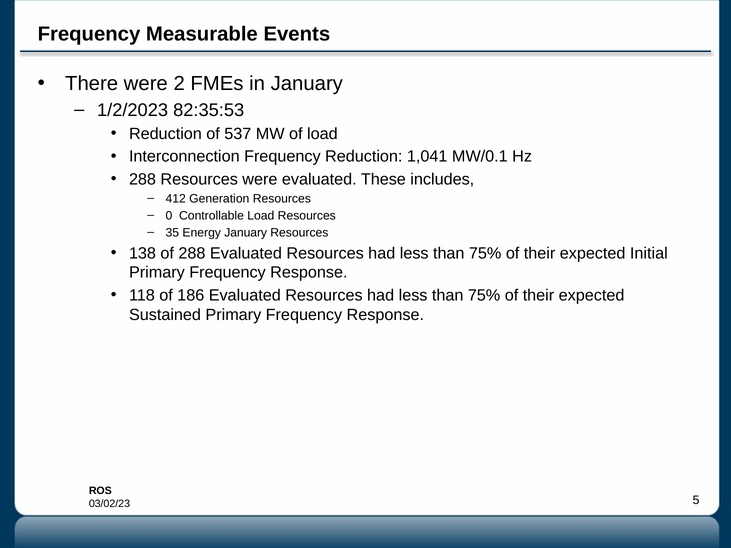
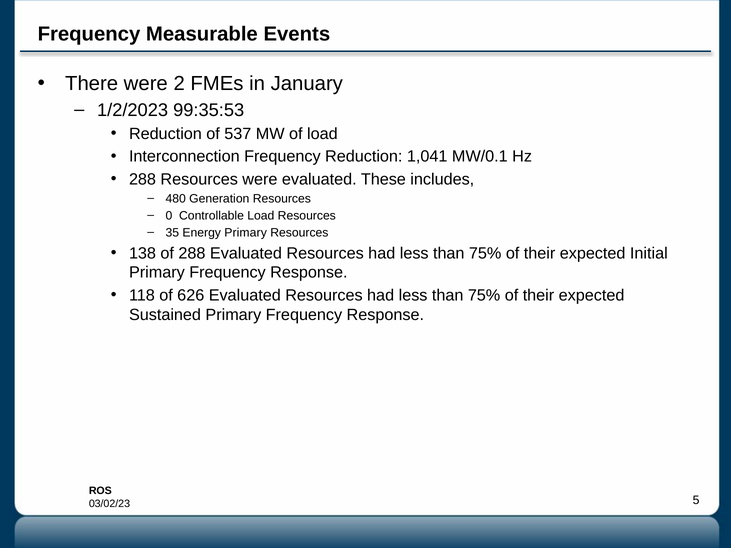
82:35:53: 82:35:53 -> 99:35:53
412: 412 -> 480
Energy January: January -> Primary
186: 186 -> 626
